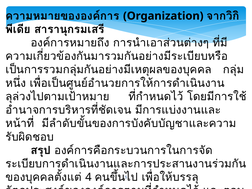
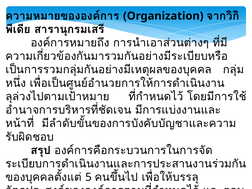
4 at (89, 177): 4 -> 5
